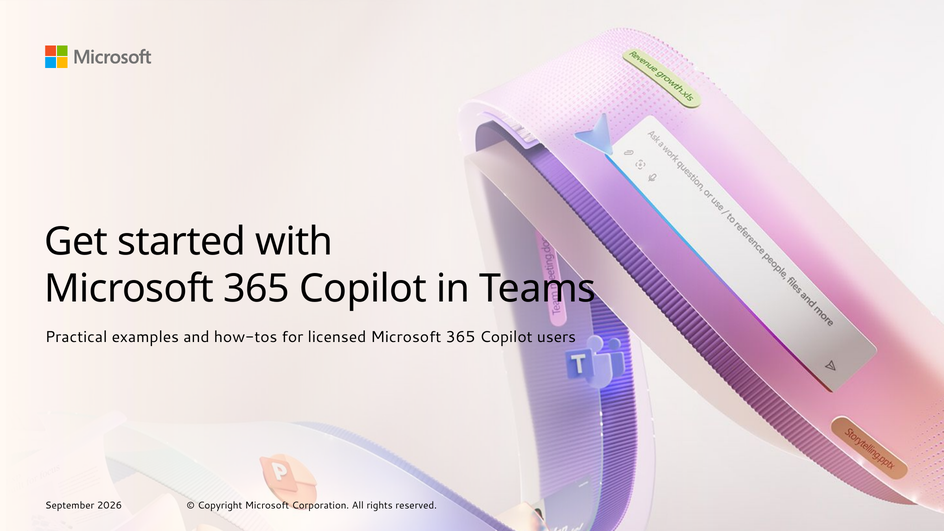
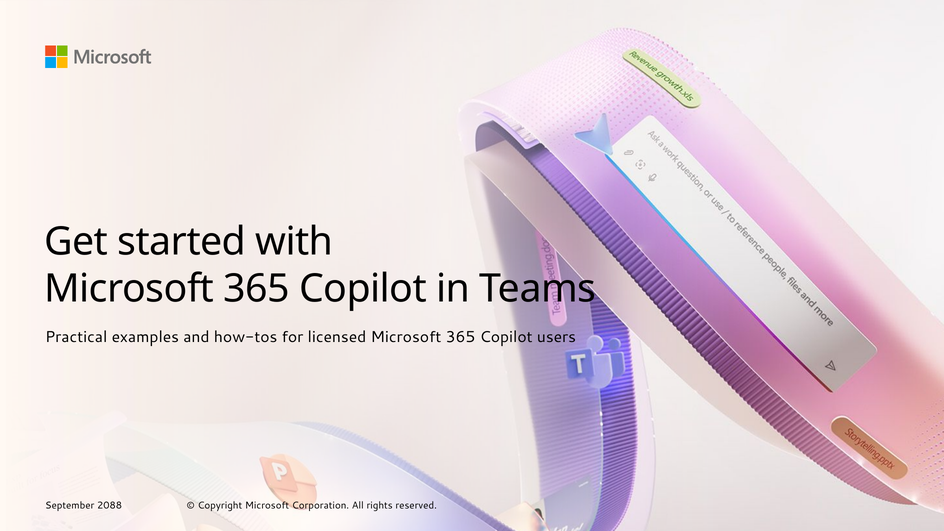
2026: 2026 -> 2088
